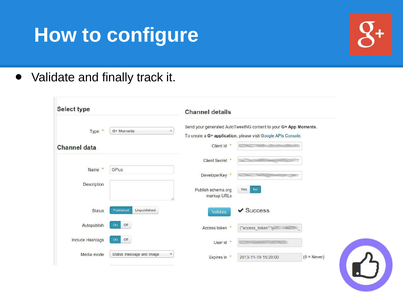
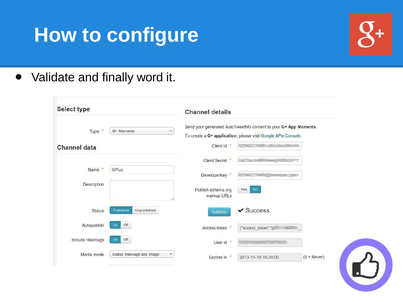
track: track -> word
